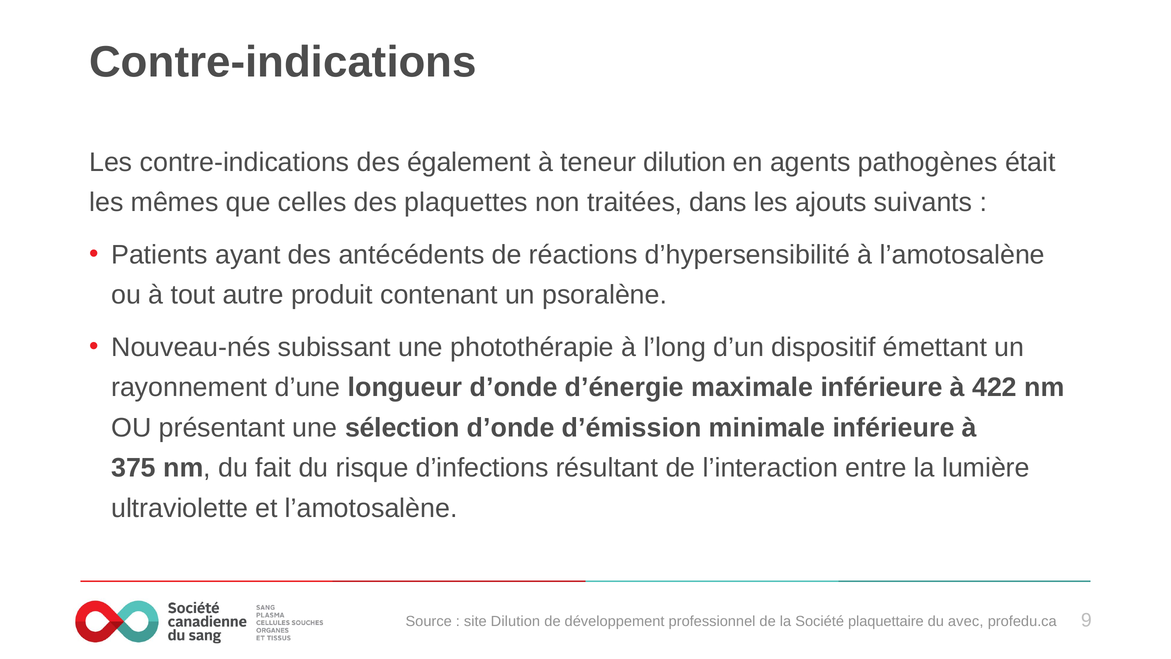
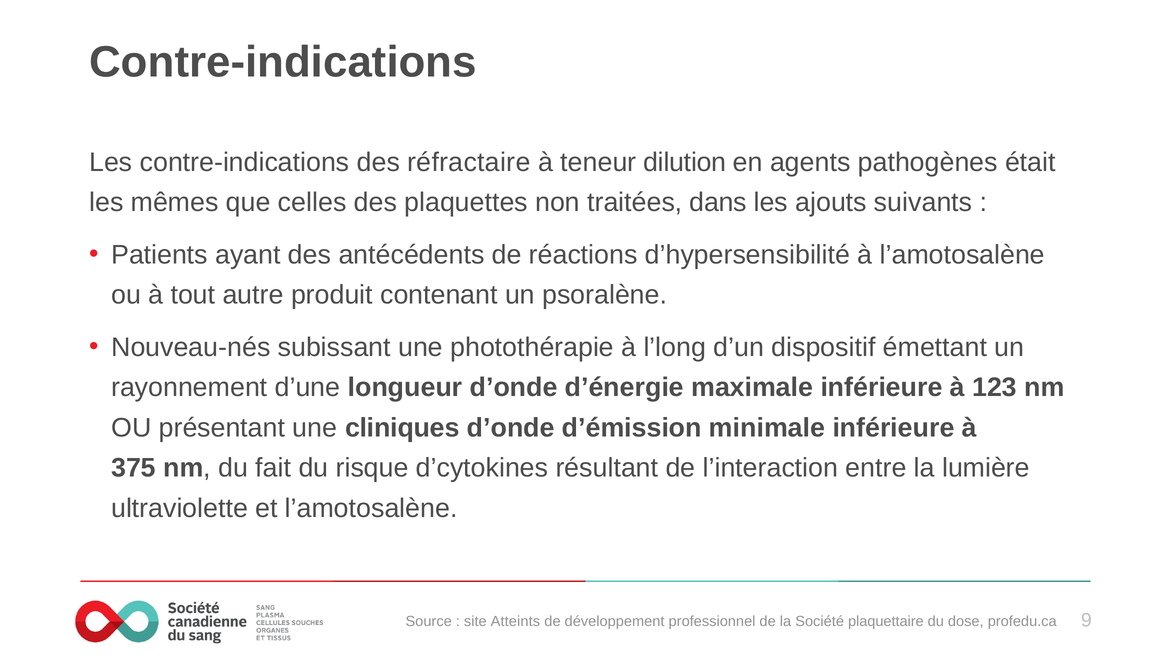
également: également -> réfractaire
422: 422 -> 123
sélection: sélection -> cliniques
d’infections: d’infections -> d’cytokines
site Dilution: Dilution -> Atteints
avec: avec -> dose
